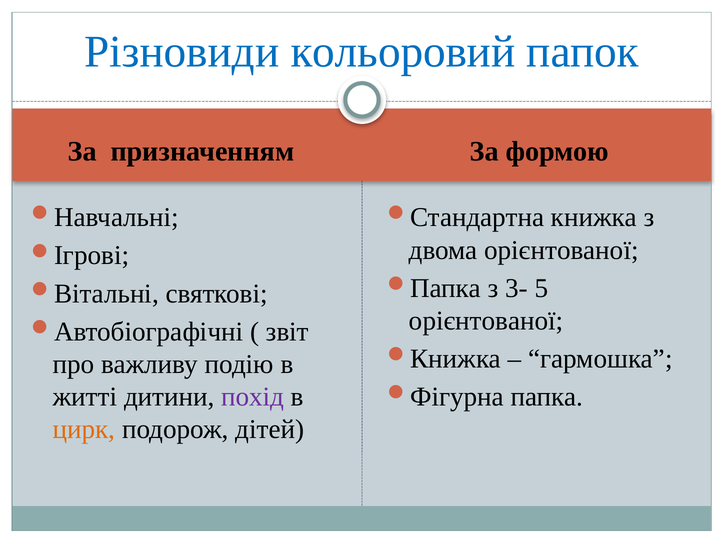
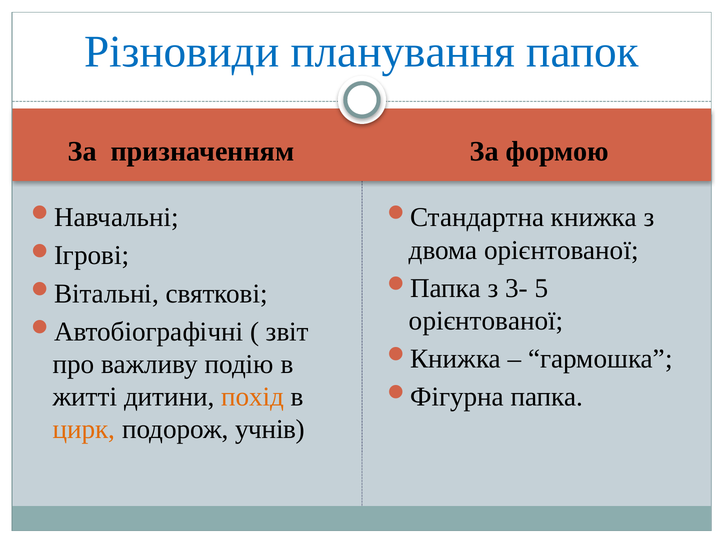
кольоровий: кольоровий -> планування
похід colour: purple -> orange
дітей: дітей -> учнів
